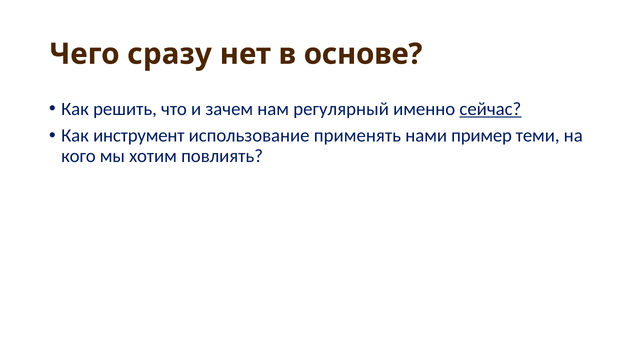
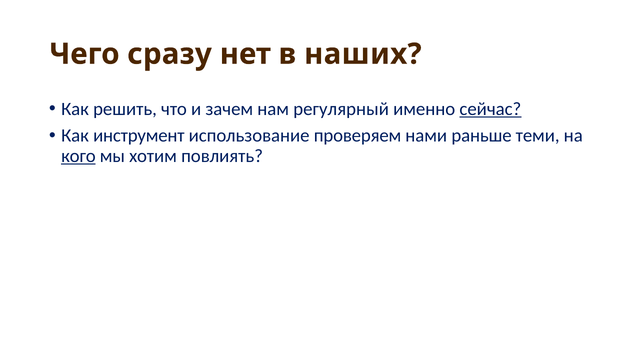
основе: основе -> наших
применять: применять -> проверяем
пример: пример -> раньше
кого underline: none -> present
